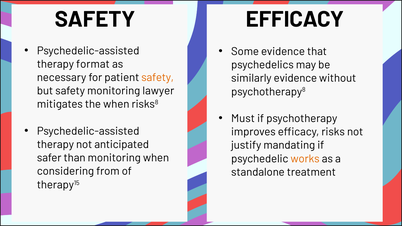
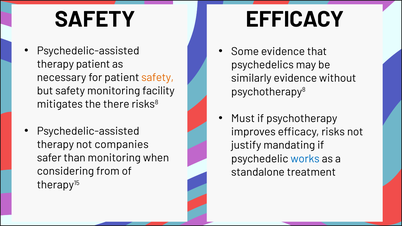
therapy format: format -> patient
lawyer: lawyer -> facility
the when: when -> there
anticipated: anticipated -> companies
works colour: orange -> blue
